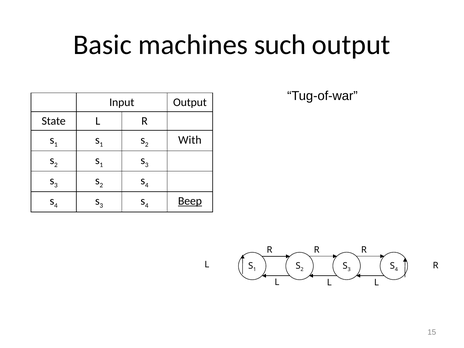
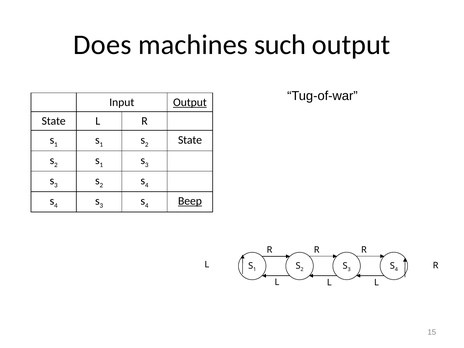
Basic: Basic -> Does
Output at (190, 102) underline: none -> present
With at (190, 140): With -> State
